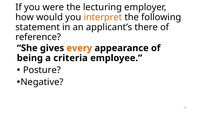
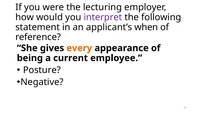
interpret colour: orange -> purple
there: there -> when
criteria: criteria -> current
